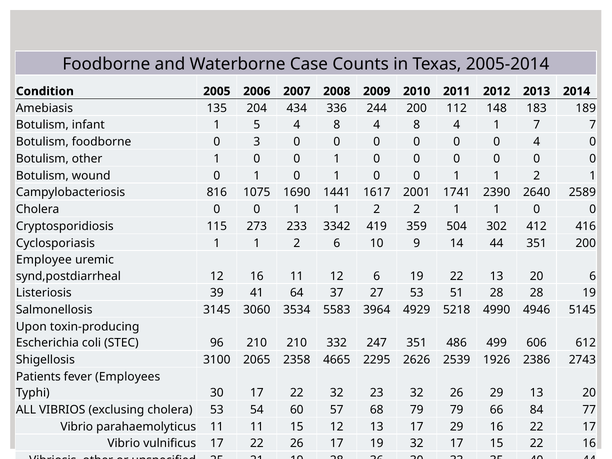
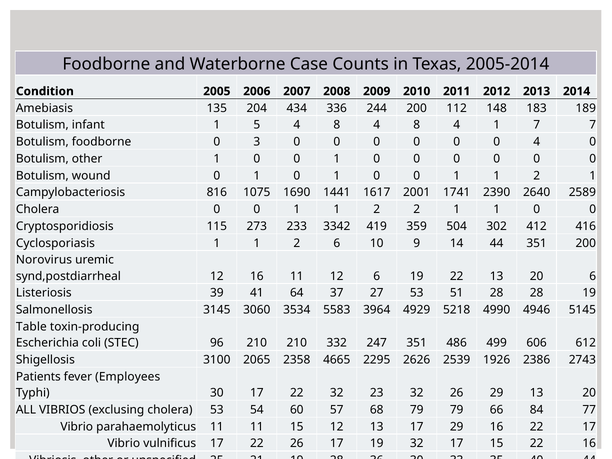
Employee: Employee -> Norovirus
Upon: Upon -> Table
